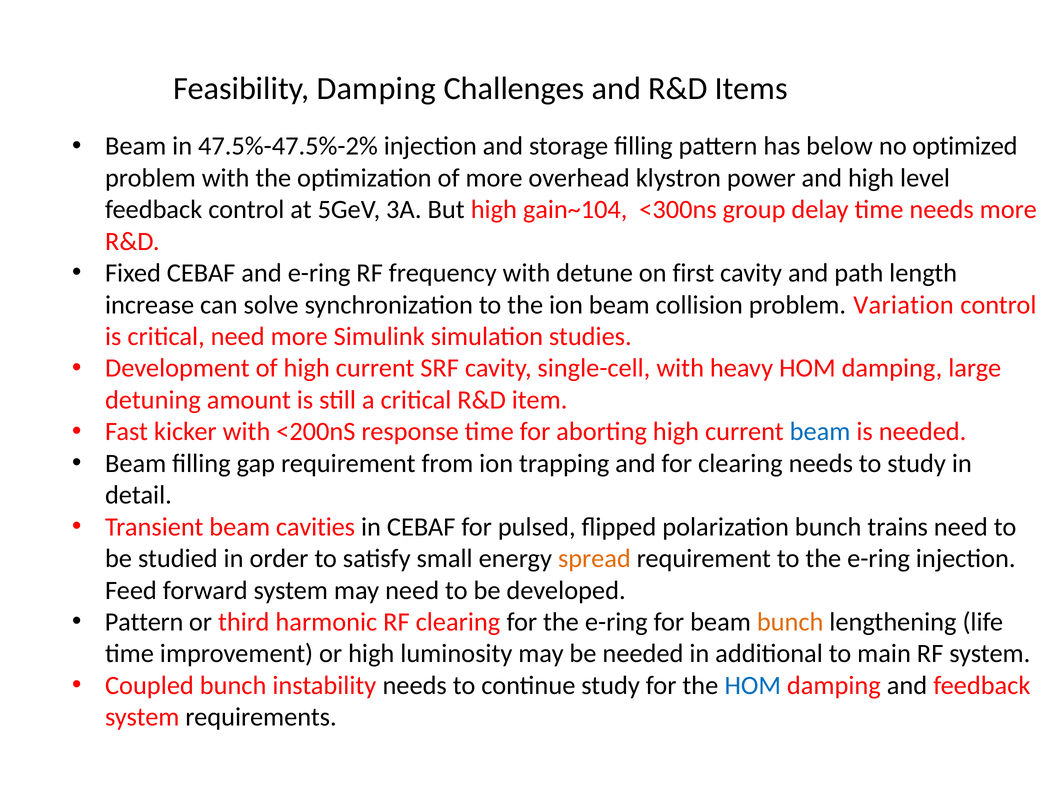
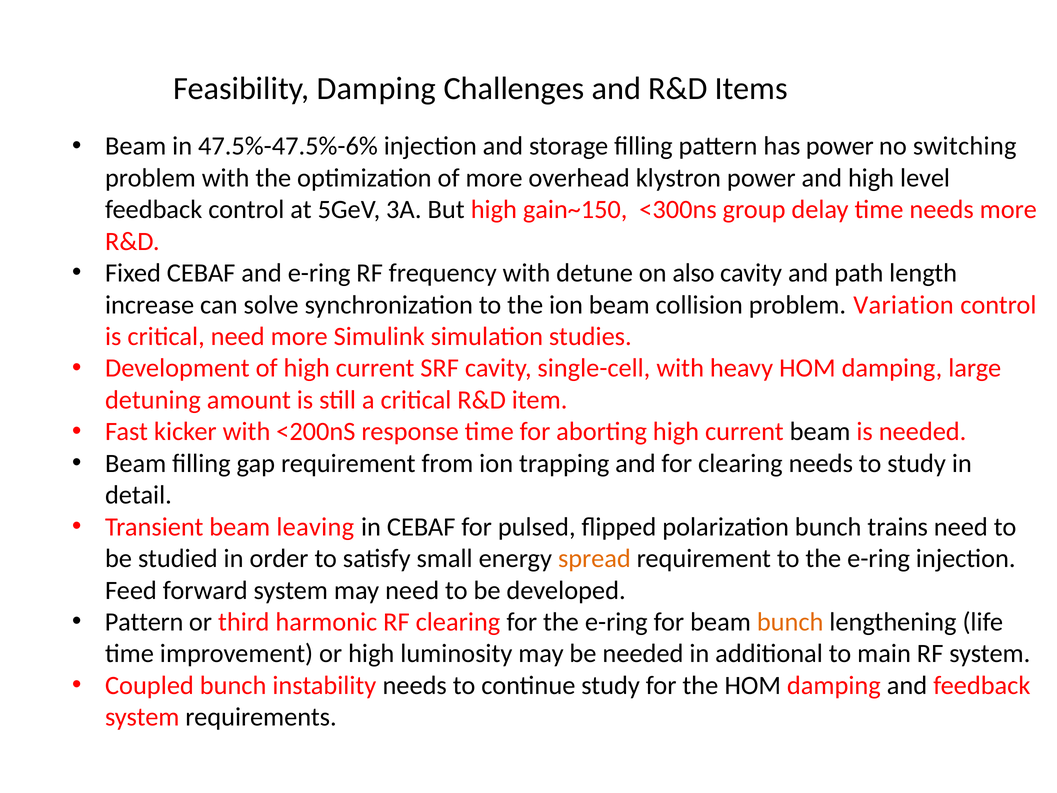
47.5%-47.5%-2%: 47.5%-47.5%-2% -> 47.5%-47.5%-6%
has below: below -> power
optimized: optimized -> switching
gain~104: gain~104 -> gain~150
first: first -> also
beam at (820, 432) colour: blue -> black
cavities: cavities -> leaving
HOM at (753, 685) colour: blue -> black
